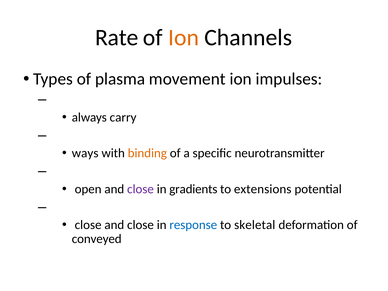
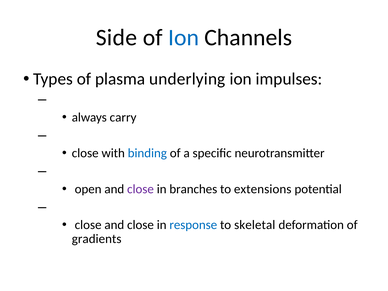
Rate: Rate -> Side
Ion at (184, 38) colour: orange -> blue
movement: movement -> underlying
ways at (85, 153): ways -> close
binding colour: orange -> blue
gradients: gradients -> branches
conveyed: conveyed -> gradients
